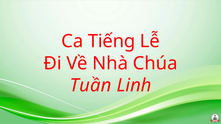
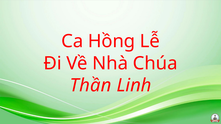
Tiếng: Tiếng -> Hồng
Tuần: Tuần -> Thần
